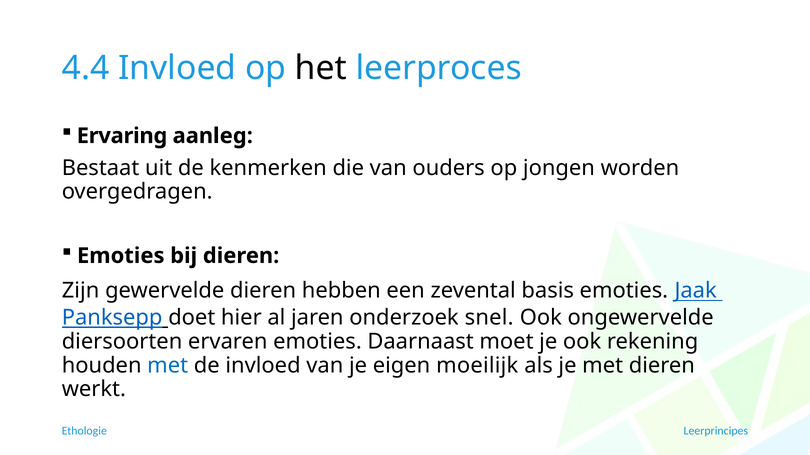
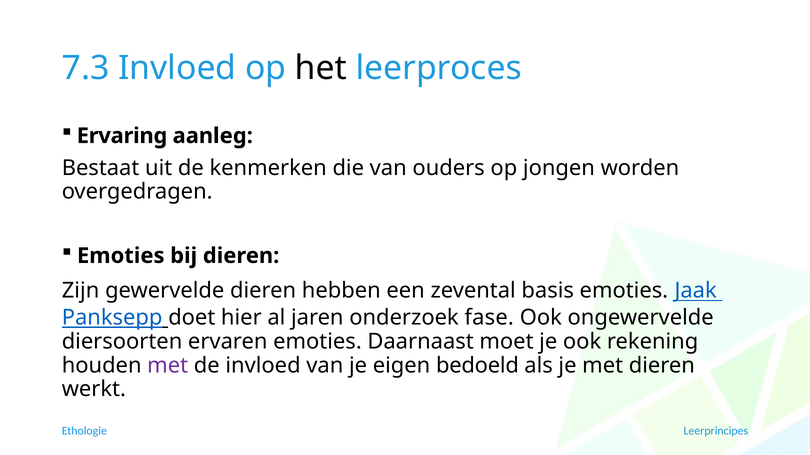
4.4: 4.4 -> 7.3
snel: snel -> fase
met at (168, 366) colour: blue -> purple
moeilijk: moeilijk -> bedoeld
